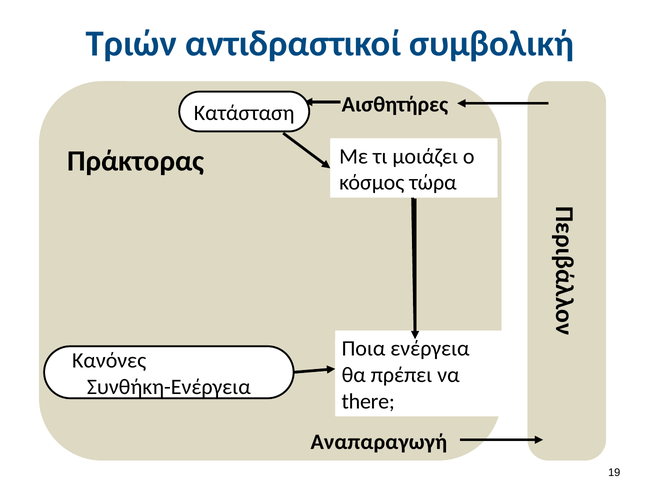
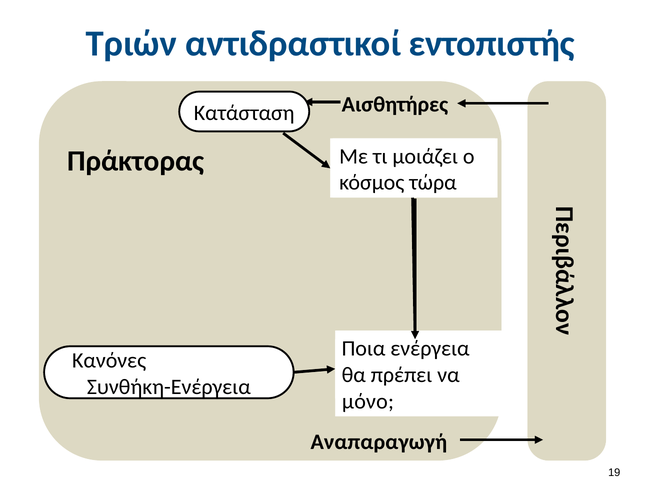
συμβολική: συμβολική -> εντοπιστής
there: there -> μόνο
